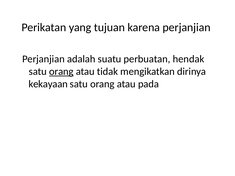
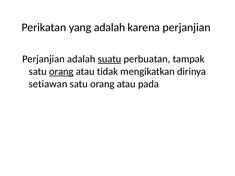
yang tujuan: tujuan -> adalah
suatu underline: none -> present
hendak: hendak -> tampak
kekayaan: kekayaan -> setiawan
